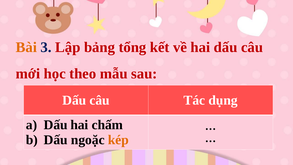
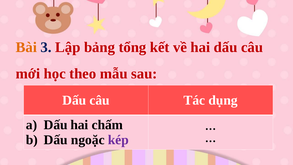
kép colour: orange -> purple
